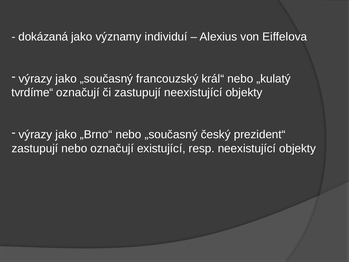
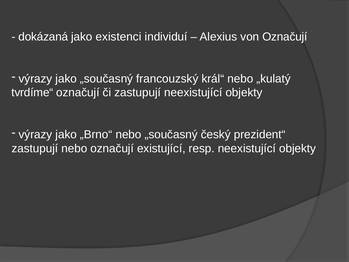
významy: významy -> existenci
von Eiffelova: Eiffelova -> Označují
